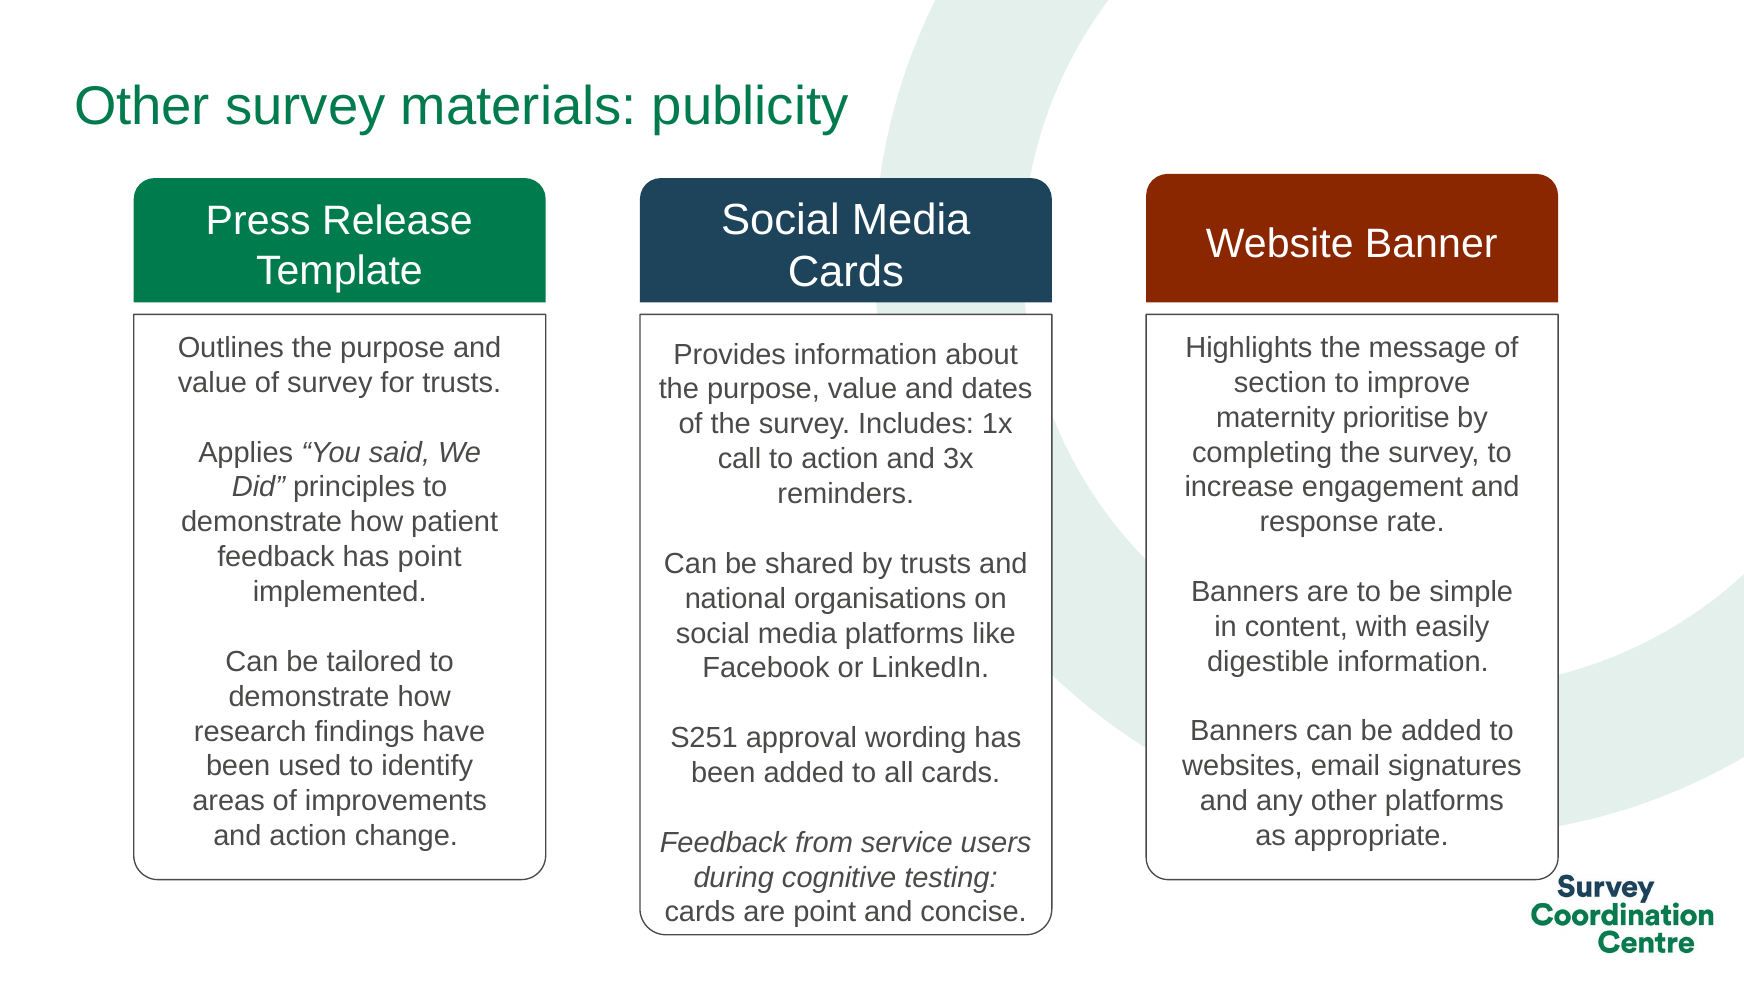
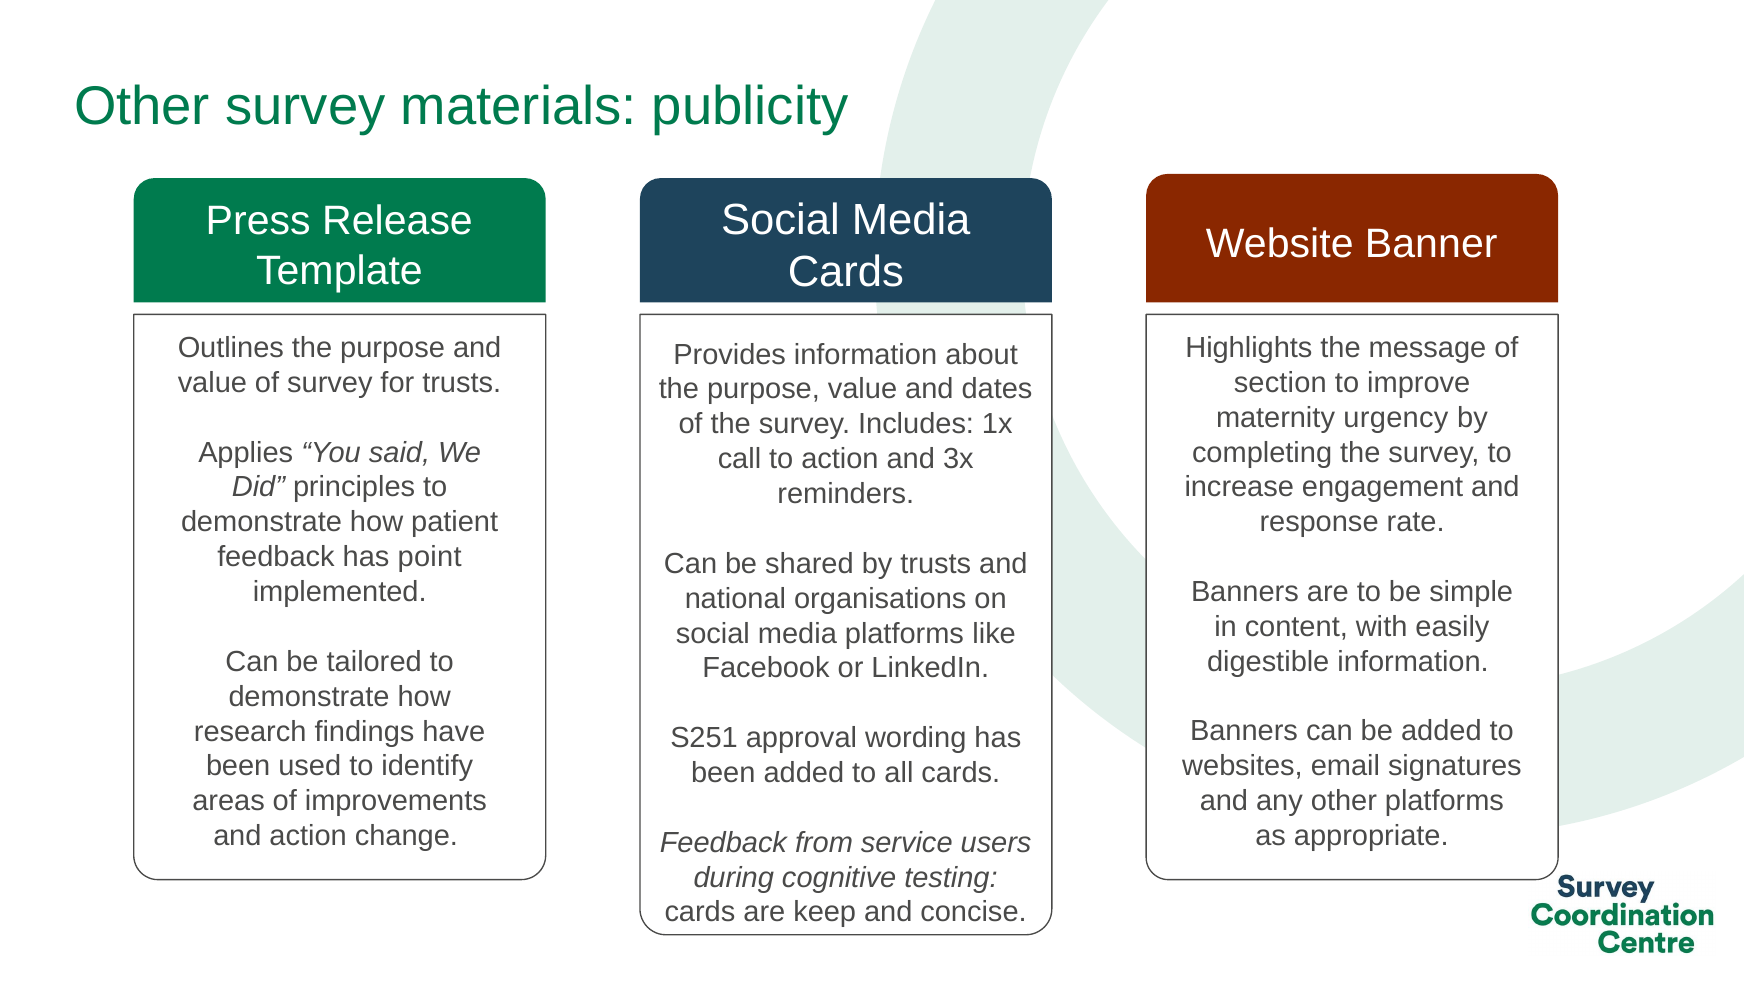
prioritise: prioritise -> urgency
are point: point -> keep
